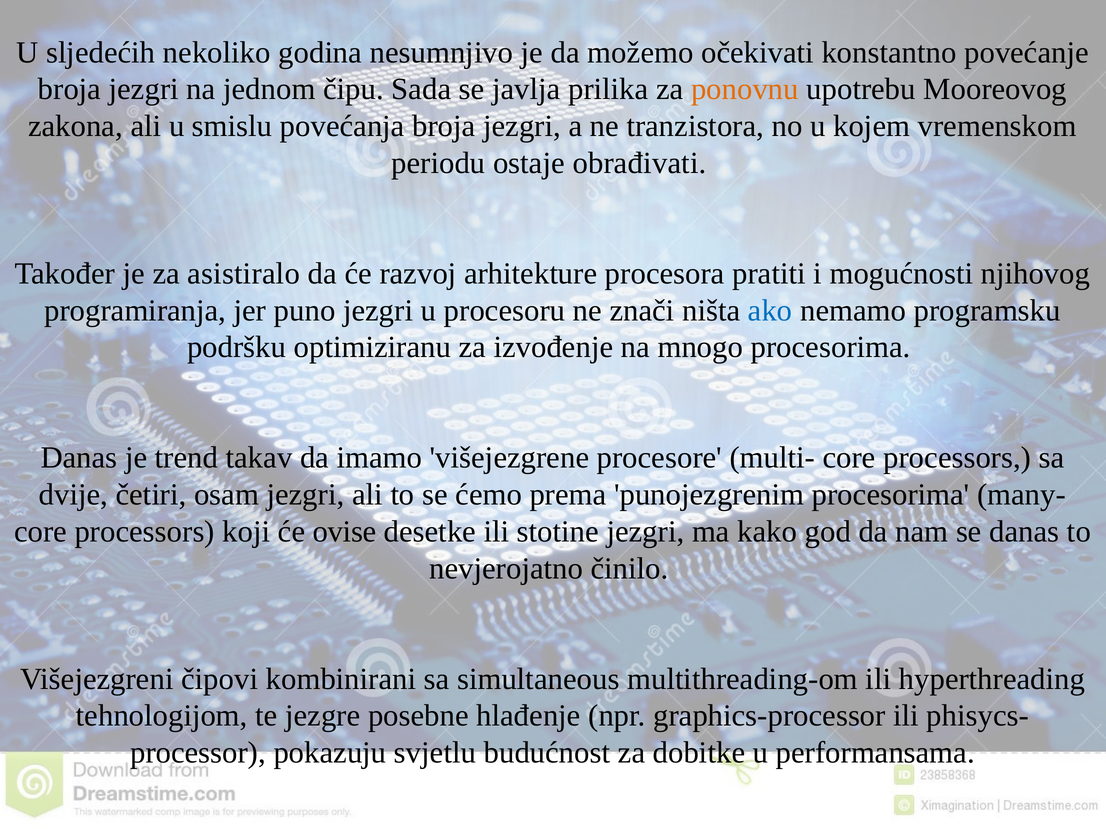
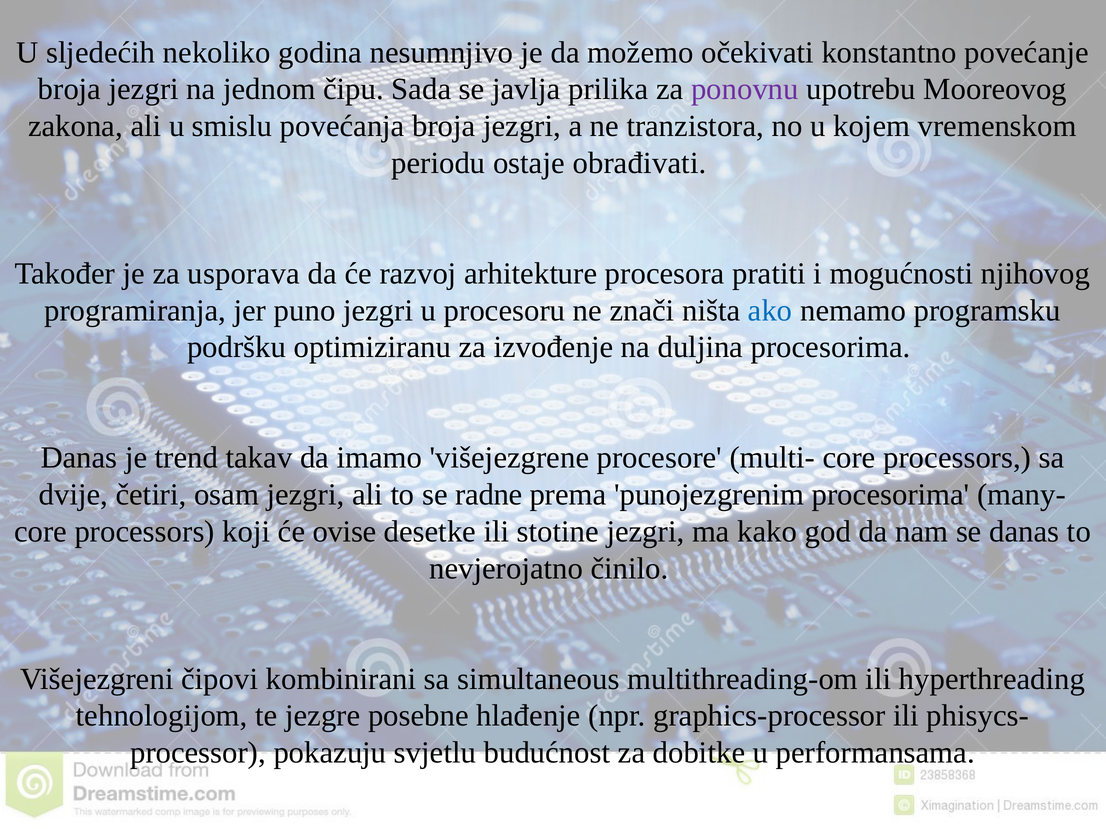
ponovnu colour: orange -> purple
asistiralo: asistiralo -> usporava
mnogo: mnogo -> duljina
ćemo: ćemo -> radne
